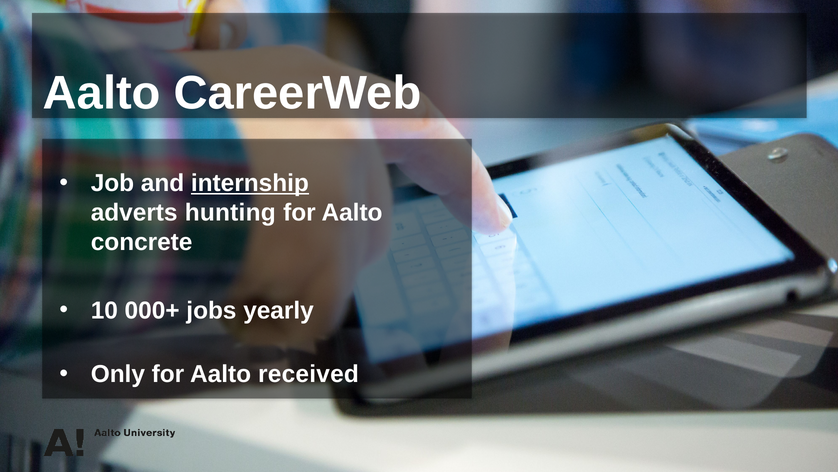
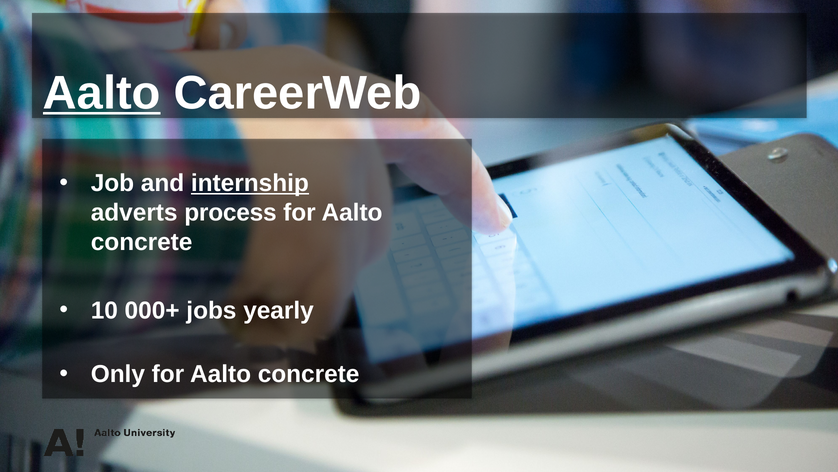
Aalto at (102, 93) underline: none -> present
hunting: hunting -> process
Only for Aalto received: received -> concrete
